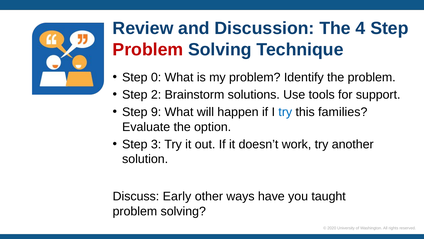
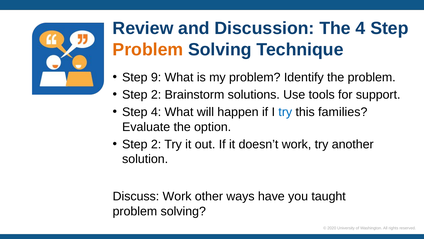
Problem at (148, 49) colour: red -> orange
0: 0 -> 9
Step 9: 9 -> 4
3 at (156, 144): 3 -> 2
Discuss Early: Early -> Work
